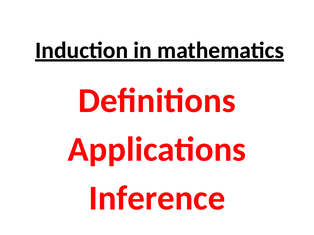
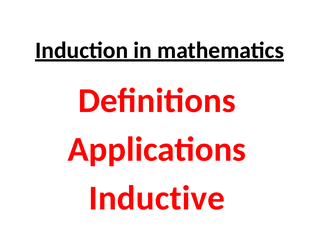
Inference: Inference -> Inductive
